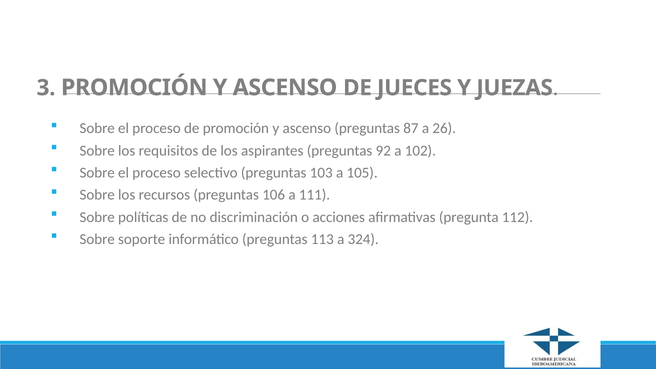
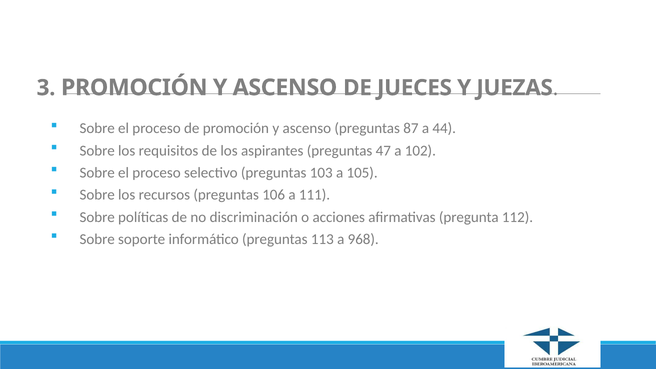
26: 26 -> 44
92: 92 -> 47
324: 324 -> 968
